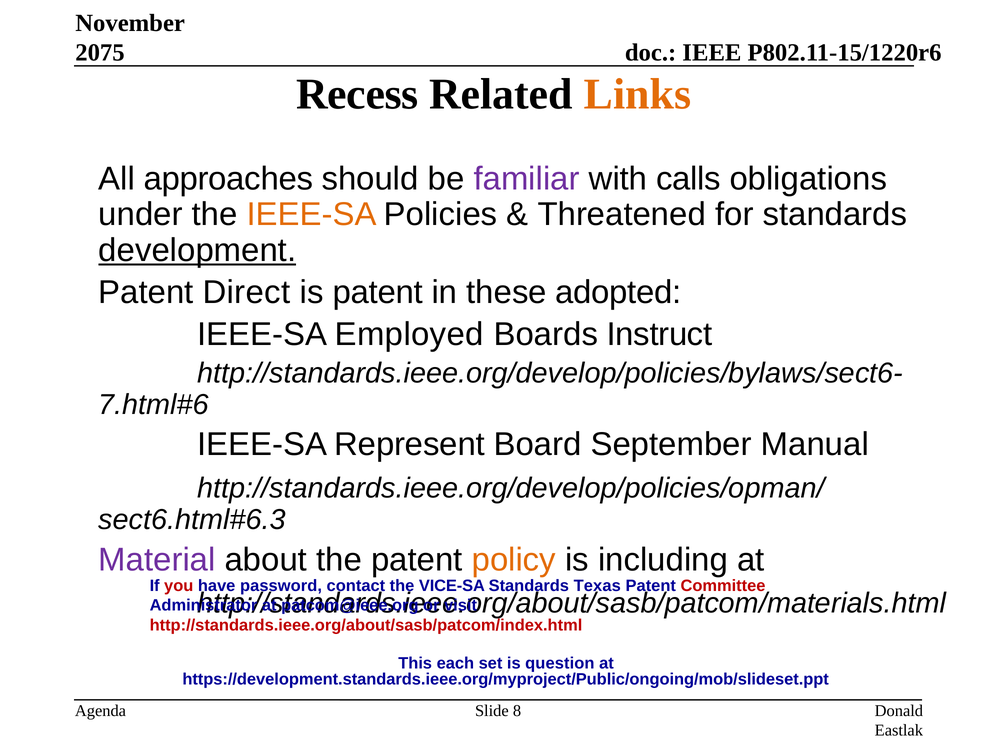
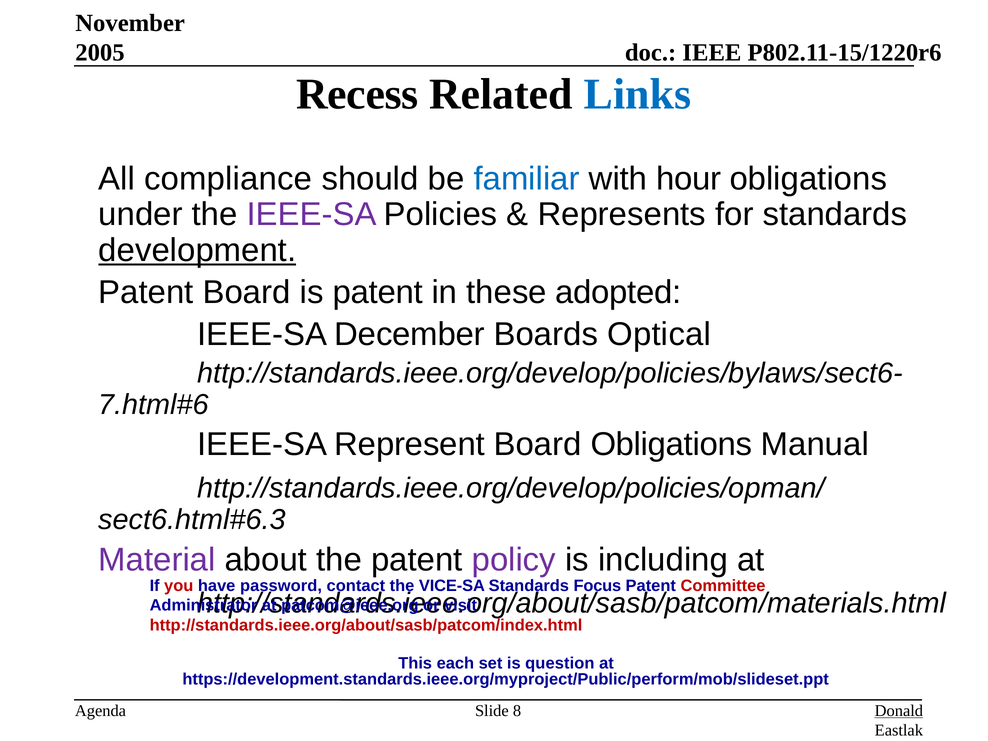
2075: 2075 -> 2005
Links colour: orange -> blue
approaches: approaches -> compliance
familiar colour: purple -> blue
calls: calls -> hour
IEEE-SA at (312, 215) colour: orange -> purple
Threatened: Threatened -> Represents
Patent Direct: Direct -> Board
Employed: Employed -> December
Instruct: Instruct -> Optical
Board September: September -> Obligations
policy colour: orange -> purple
Texas: Texas -> Focus
https://development.standards.ieee.org/myproject/Public/ongoing/mob/slideset.ppt: https://development.standards.ieee.org/myproject/Public/ongoing/mob/slideset.ppt -> https://development.standards.ieee.org/myproject/Public/perform/mob/slideset.ppt
Donald underline: none -> present
